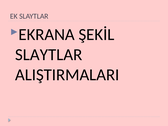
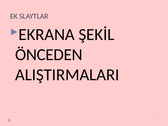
SLAYTLAR at (49, 55): SLAYTLAR -> ÖNCEDEN
